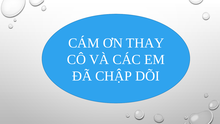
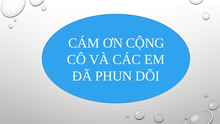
THAY: THAY -> CỘNG
CHẬP: CHẬP -> PHUN
